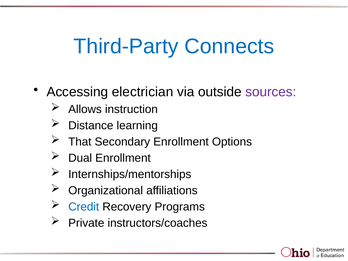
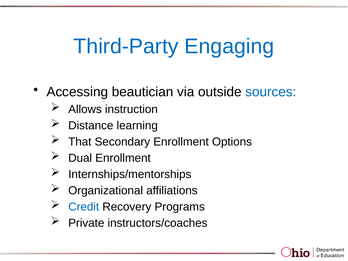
Connects: Connects -> Engaging
electrician: electrician -> beautician
sources colour: purple -> blue
